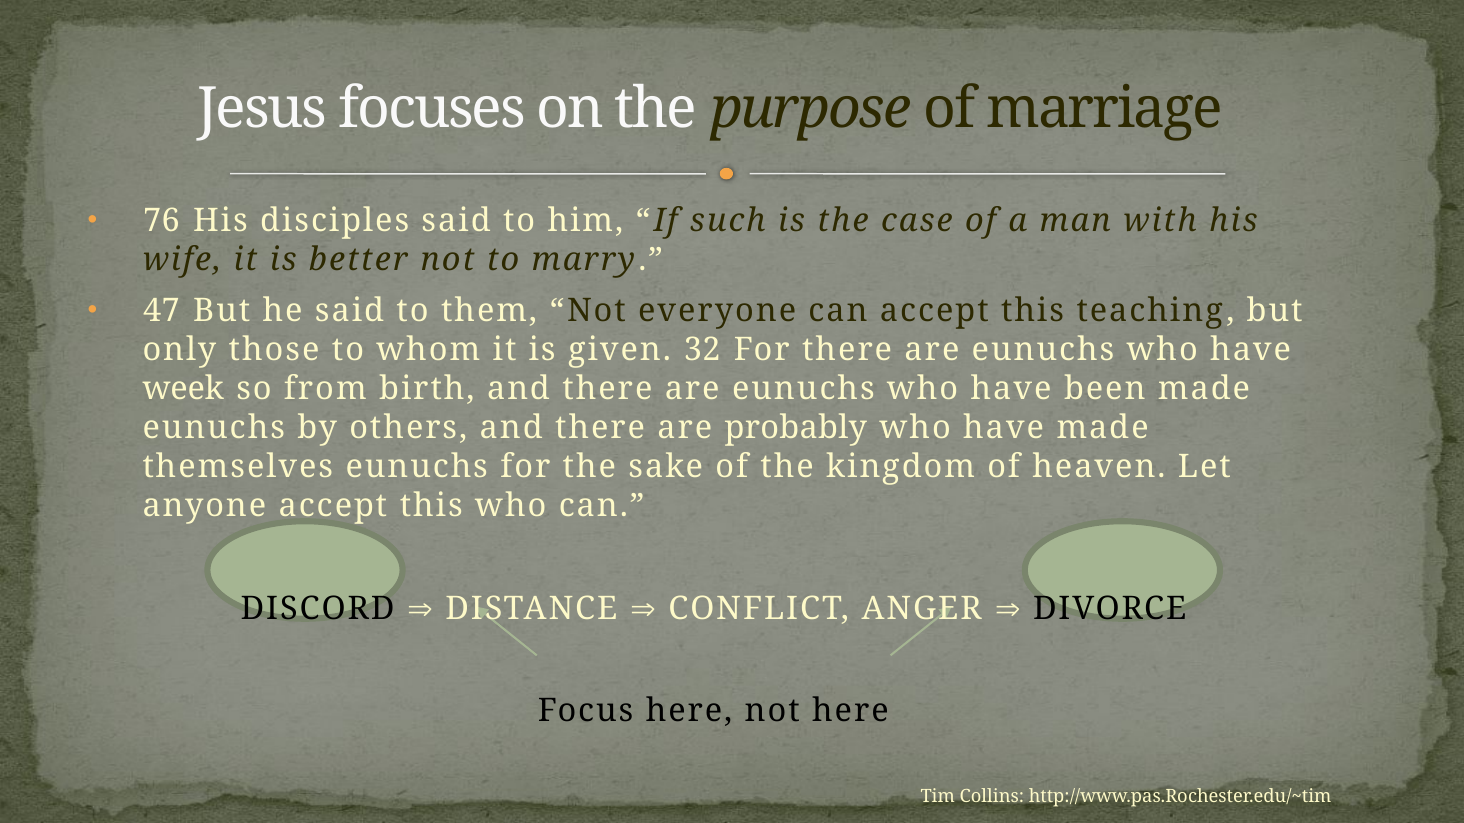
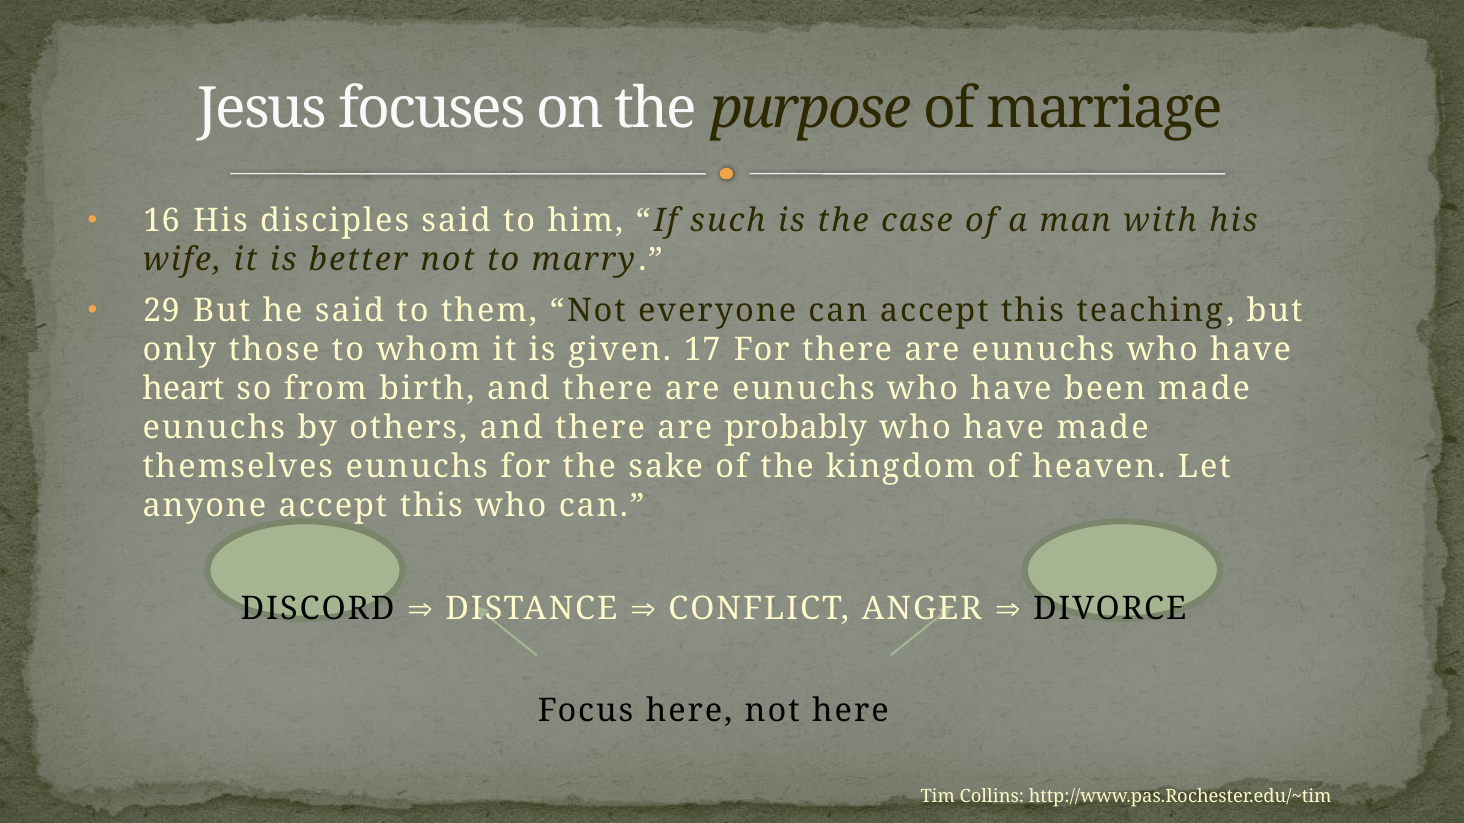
76: 76 -> 16
47: 47 -> 29
32: 32 -> 17
week: week -> heart
